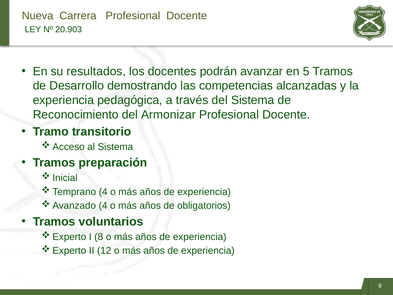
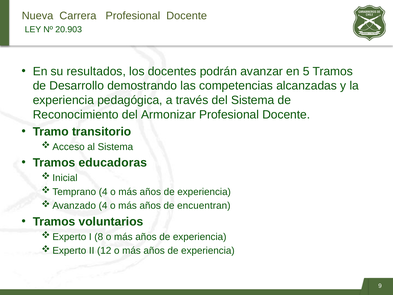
preparación: preparación -> educadoras
obligatorios: obligatorios -> encuentran
